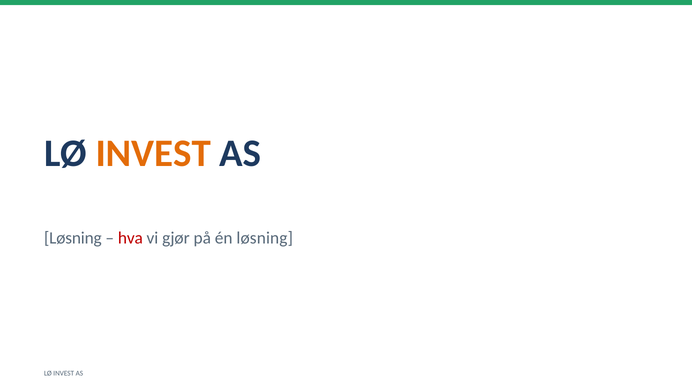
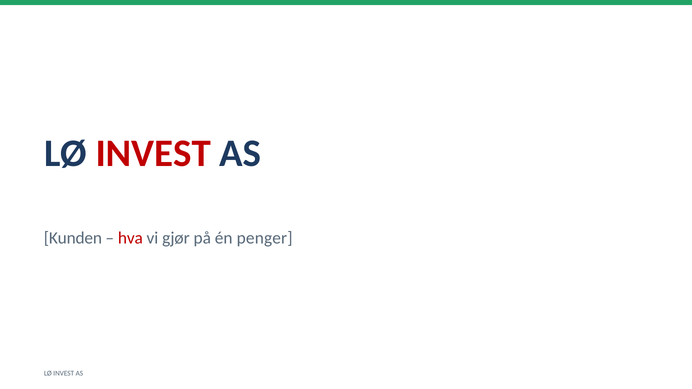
INVEST at (153, 153) colour: orange -> red
Løsning at (73, 238): Løsning -> Kunden
én løsning: løsning -> penger
